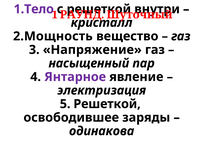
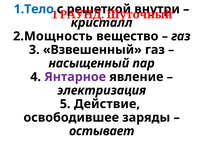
1.Тело colour: purple -> blue
Напряжение: Напряжение -> Взвешенный
5 Решеткой: Решеткой -> Действие
одинакова: одинакова -> остывает
